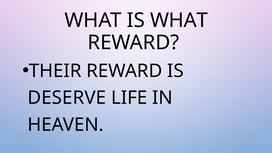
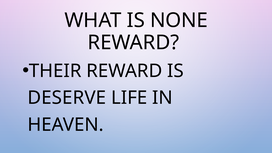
IS WHAT: WHAT -> NONE
